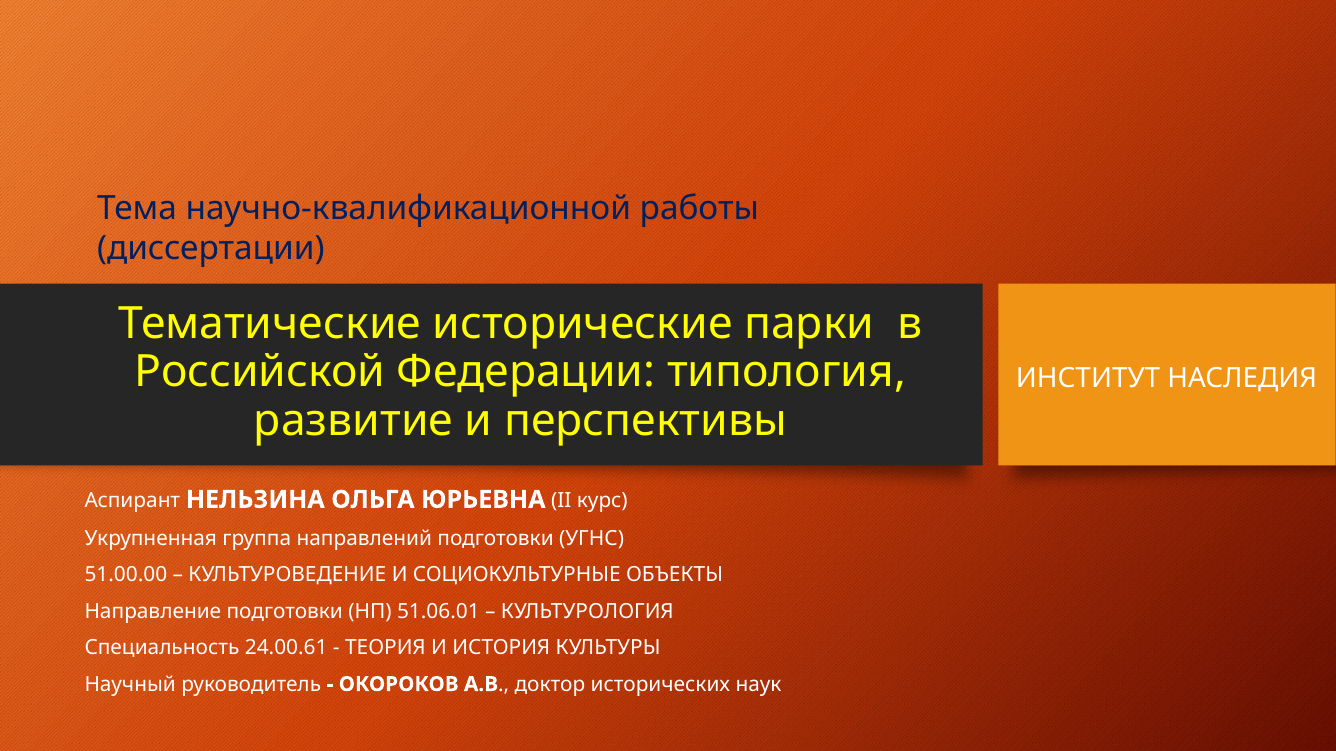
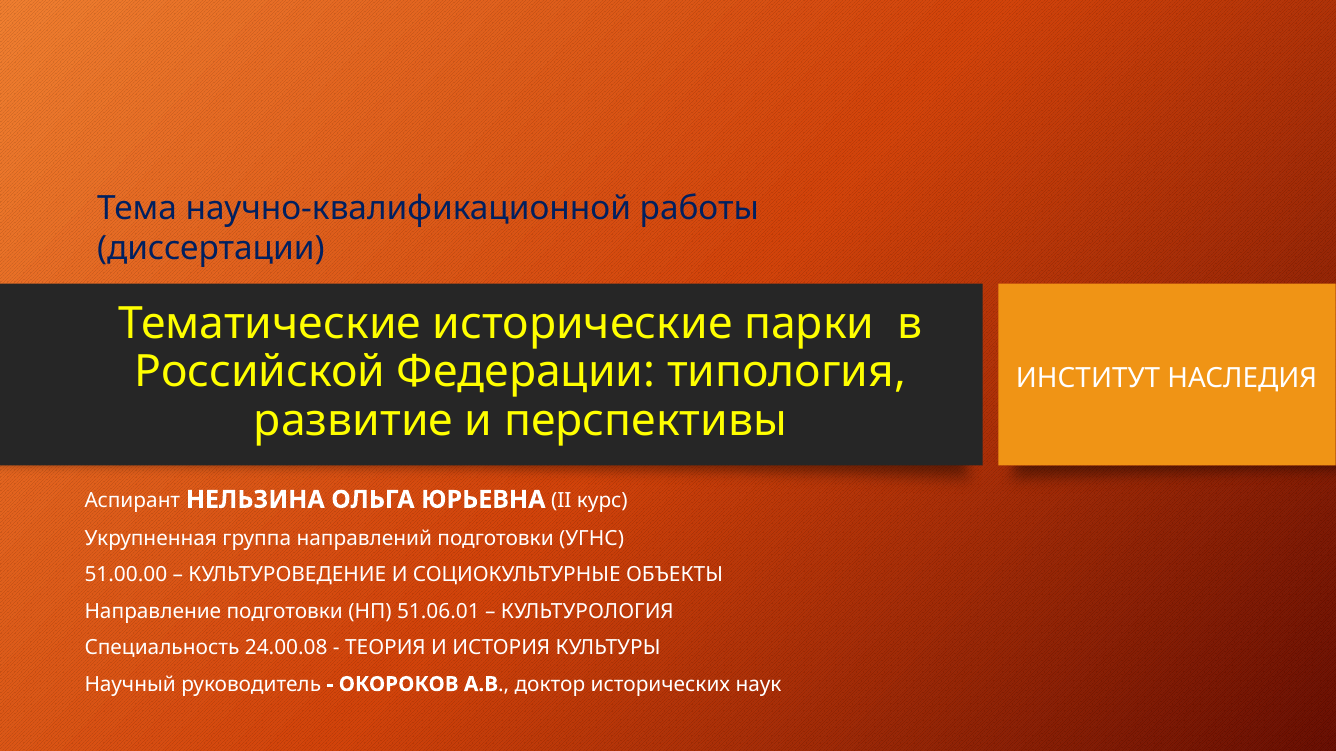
24.00.61: 24.00.61 -> 24.00.08
